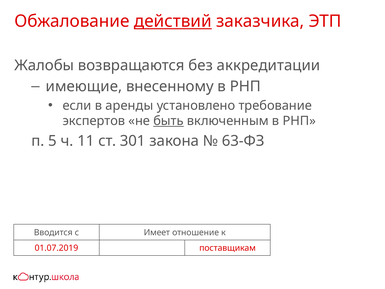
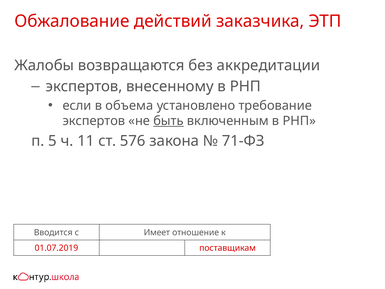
действий underline: present -> none
имеющие at (84, 86): имеющие -> экспертов
аренды: аренды -> объема
301: 301 -> 576
63-ФЗ: 63-ФЗ -> 71-ФЗ
